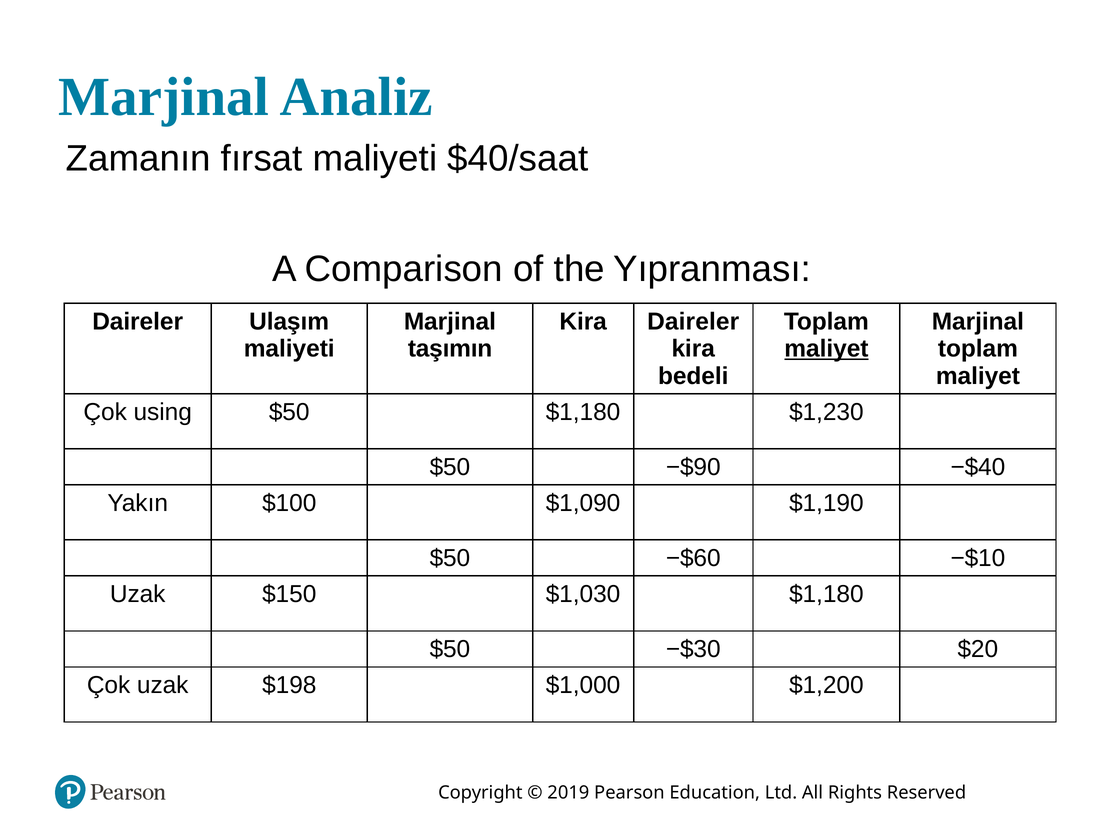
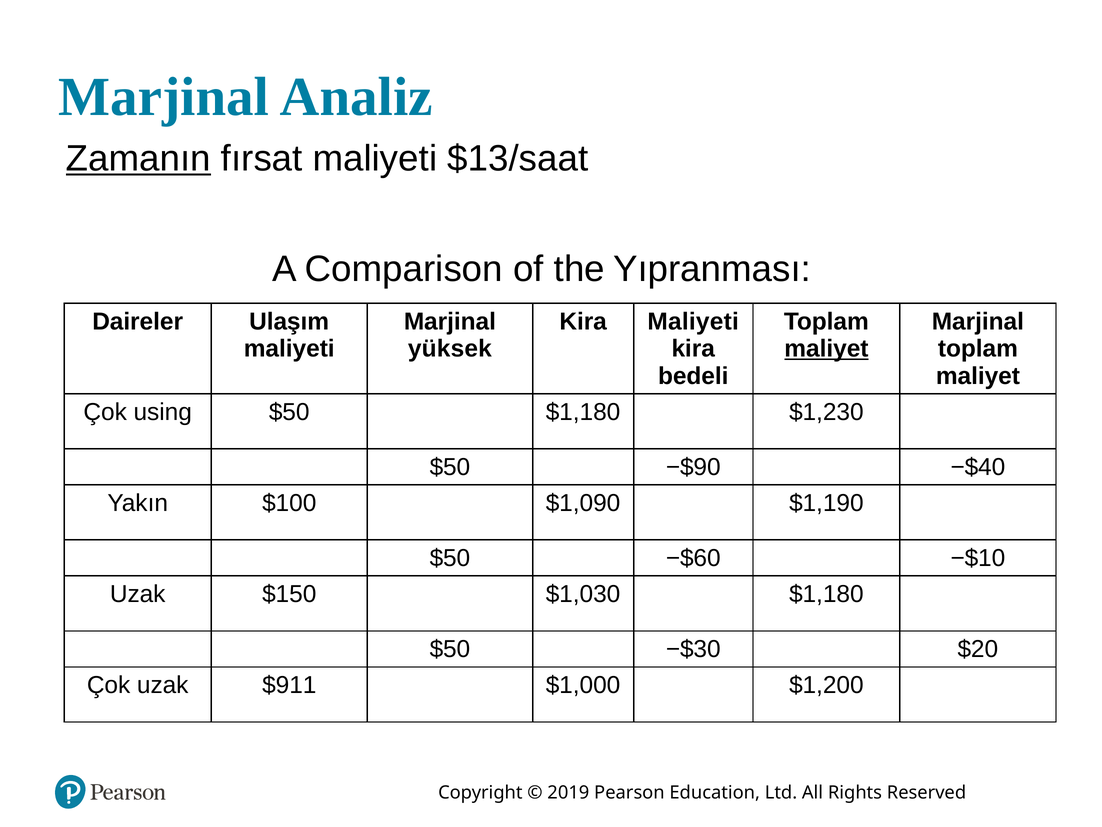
Zamanın underline: none -> present
$40/saat: $40/saat -> $13/saat
Kira Daireler: Daireler -> Maliyeti
taşımın: taşımın -> yüksek
$198: $198 -> $911
